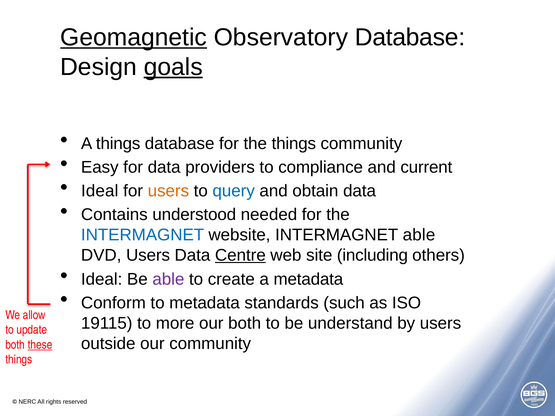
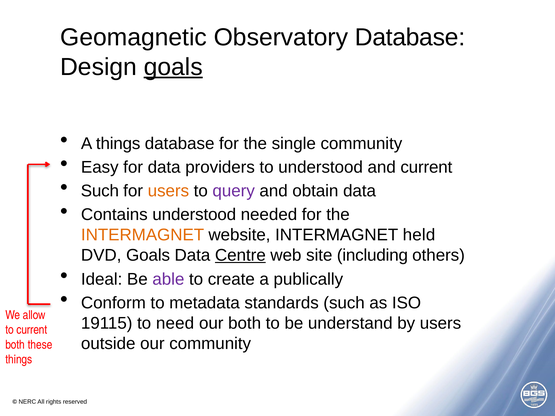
Geomagnetic underline: present -> none
the things: things -> single
to compliance: compliance -> understood
Ideal at (100, 191): Ideal -> Such
query colour: blue -> purple
INTERMAGNET at (143, 235) colour: blue -> orange
INTERMAGNET able: able -> held
DVD Users: Users -> Goals
a metadata: metadata -> publically
more: more -> need
to update: update -> current
these underline: present -> none
